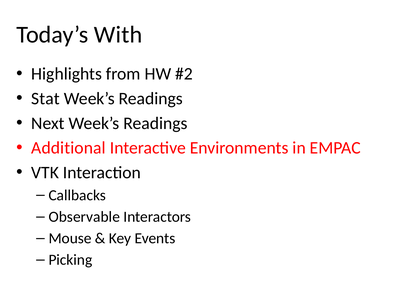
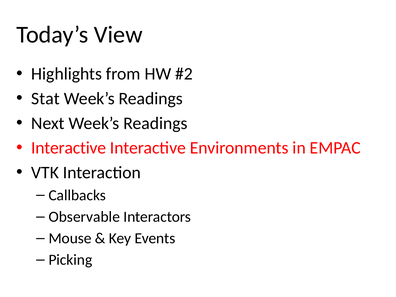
With: With -> View
Additional at (68, 148): Additional -> Interactive
